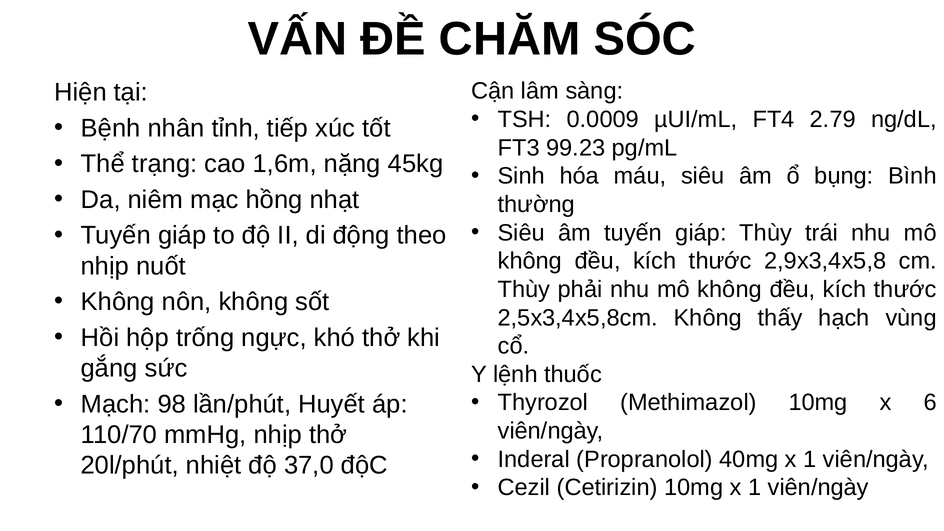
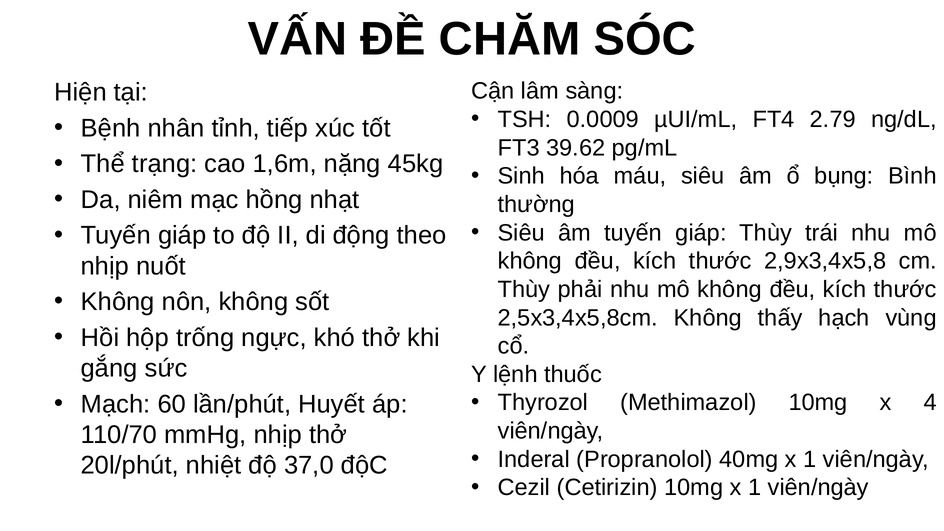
99.23: 99.23 -> 39.62
6: 6 -> 4
98: 98 -> 60
